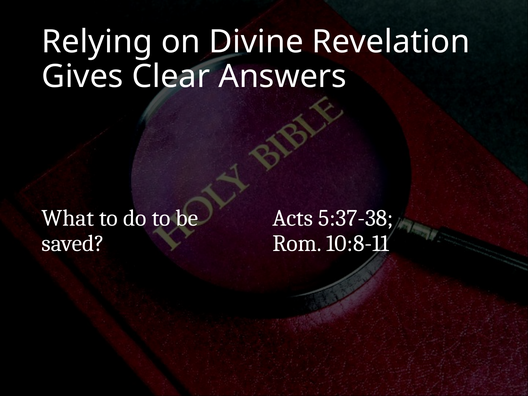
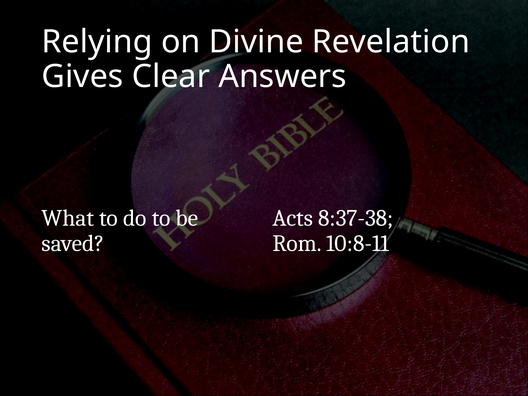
5:37-38: 5:37-38 -> 8:37-38
